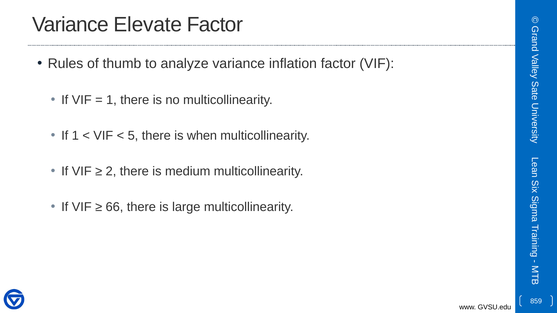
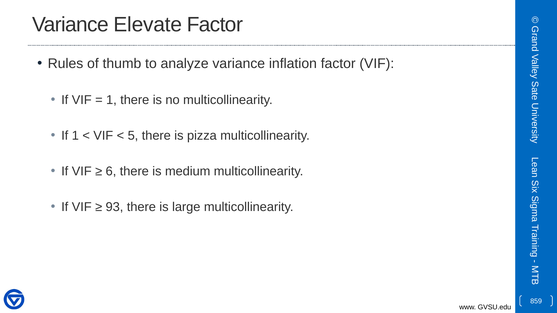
when: when -> pizza
2: 2 -> 6
66: 66 -> 93
